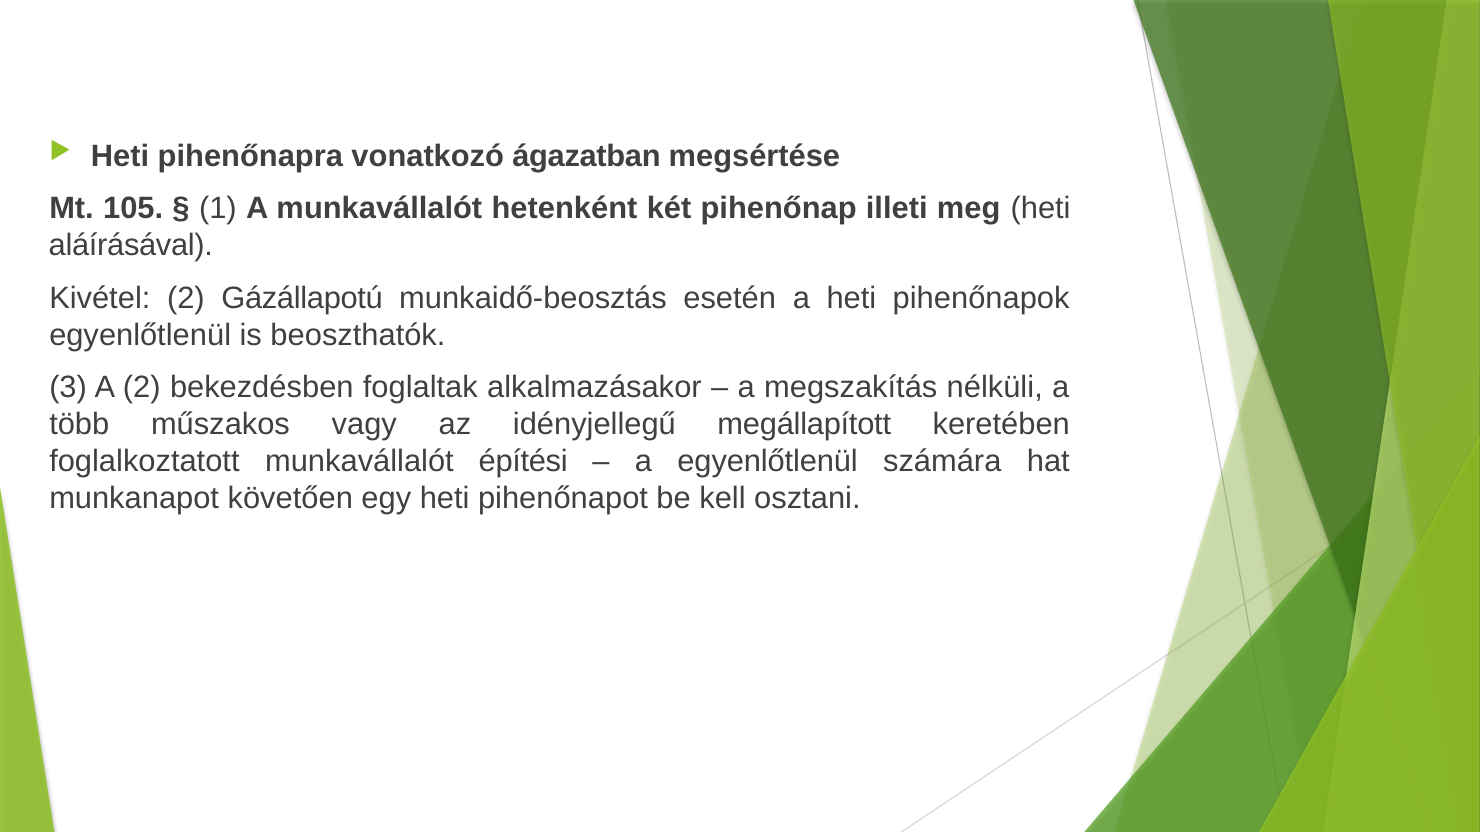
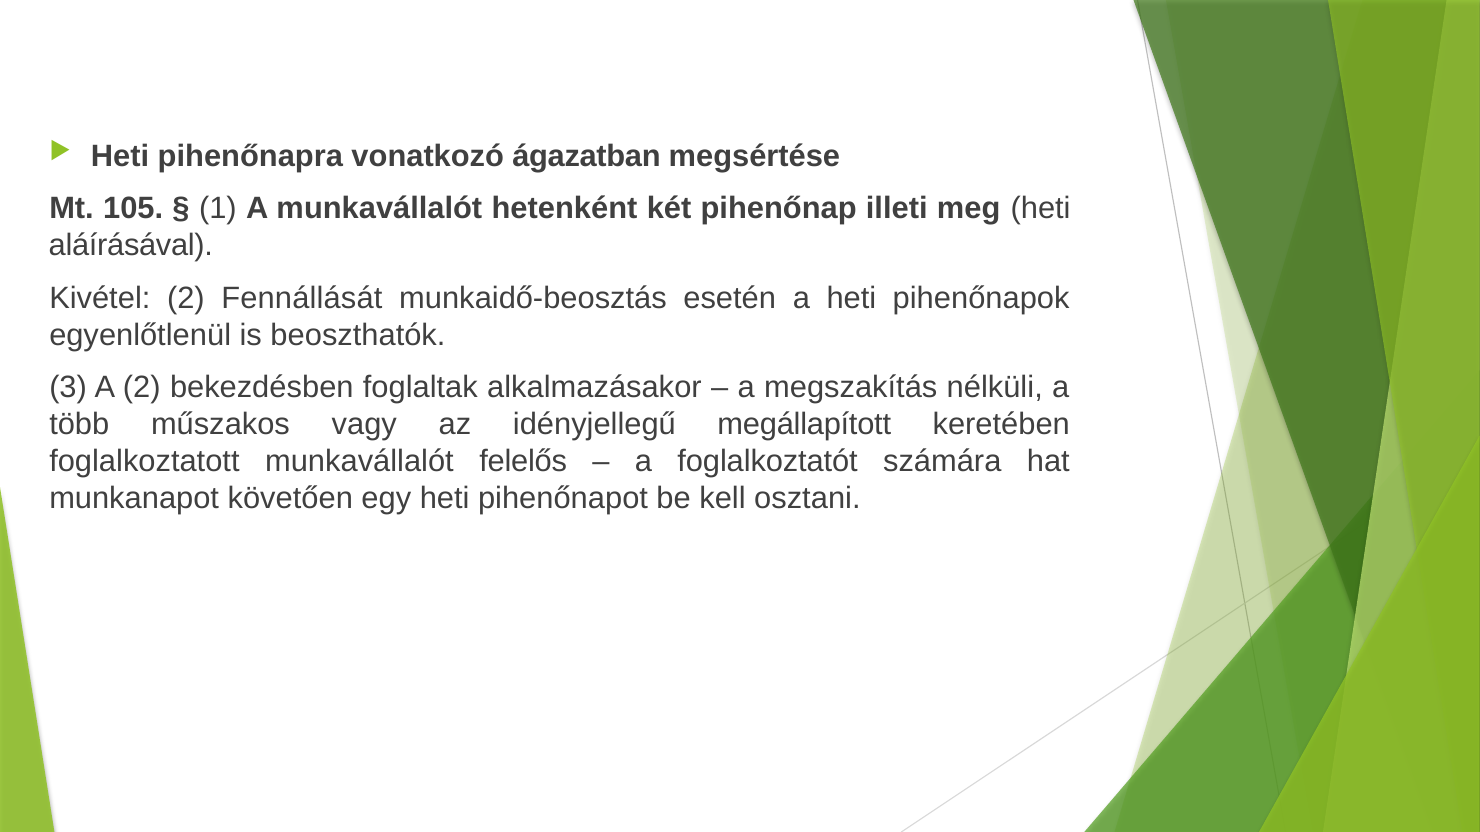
Gázállapotú: Gázállapotú -> Fennállását
építési: építési -> felelős
a egyenlőtlenül: egyenlőtlenül -> foglalkoztatót
